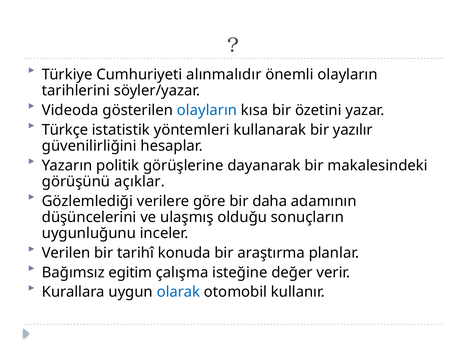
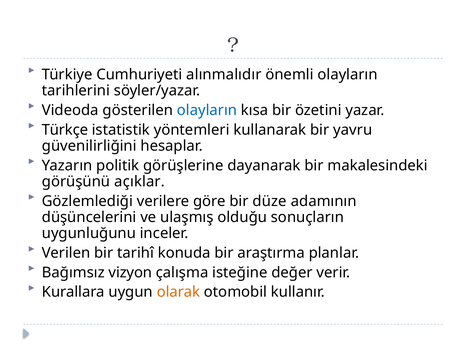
yazılır: yazılır -> yavru
daha: daha -> düze
egitim: egitim -> vizyon
olarak colour: blue -> orange
